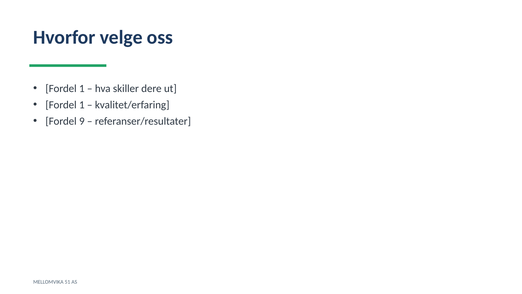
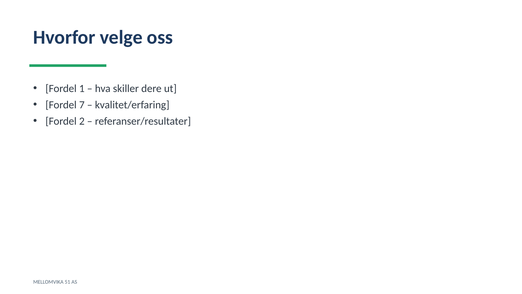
1 at (82, 105): 1 -> 7
9: 9 -> 2
